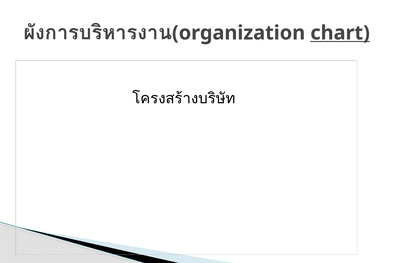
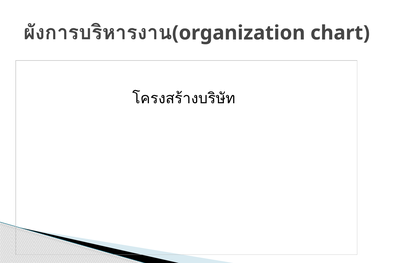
chart underline: present -> none
